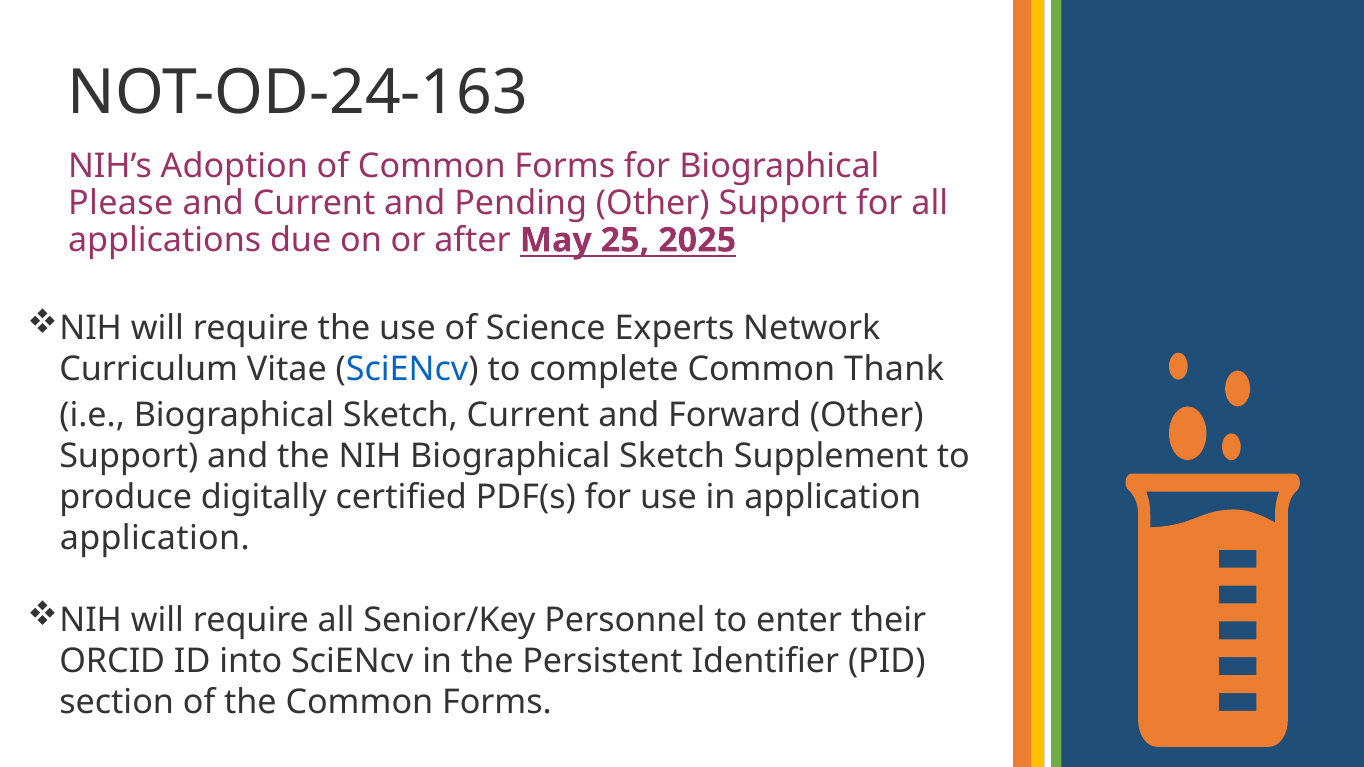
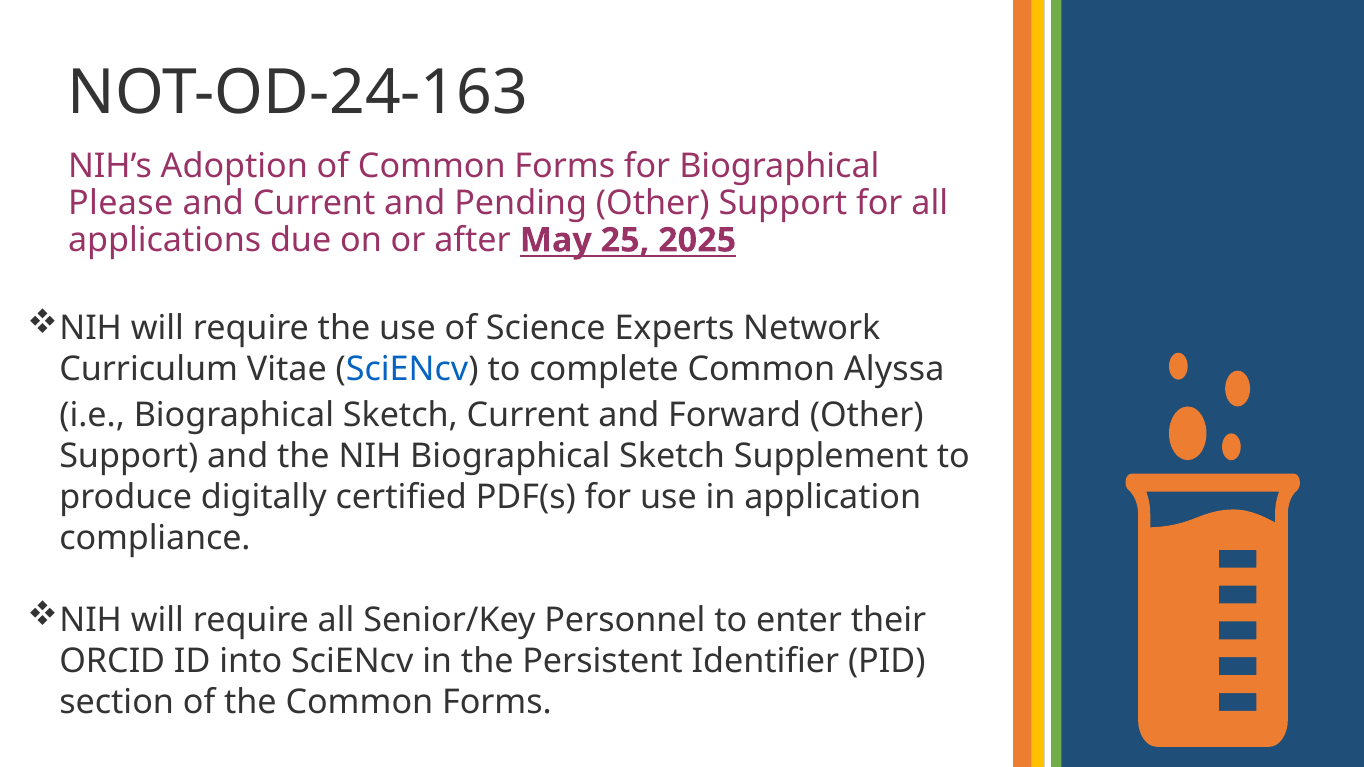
Thank: Thank -> Alyssa
application at (155, 538): application -> compliance
